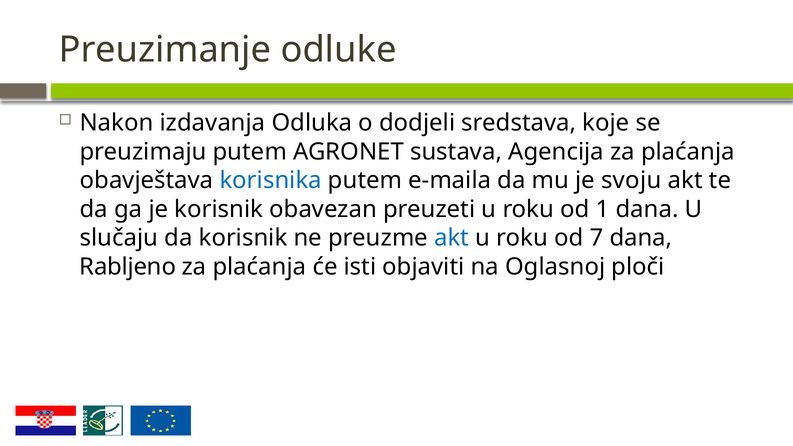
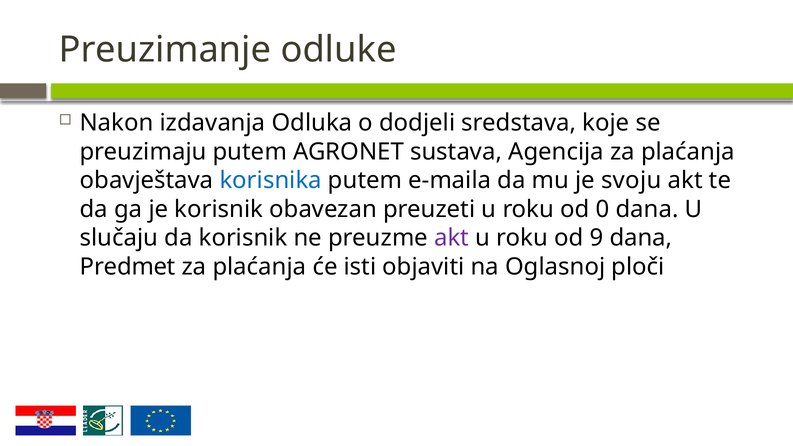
1: 1 -> 0
akt at (452, 238) colour: blue -> purple
7: 7 -> 9
Rabljeno: Rabljeno -> Predmet
